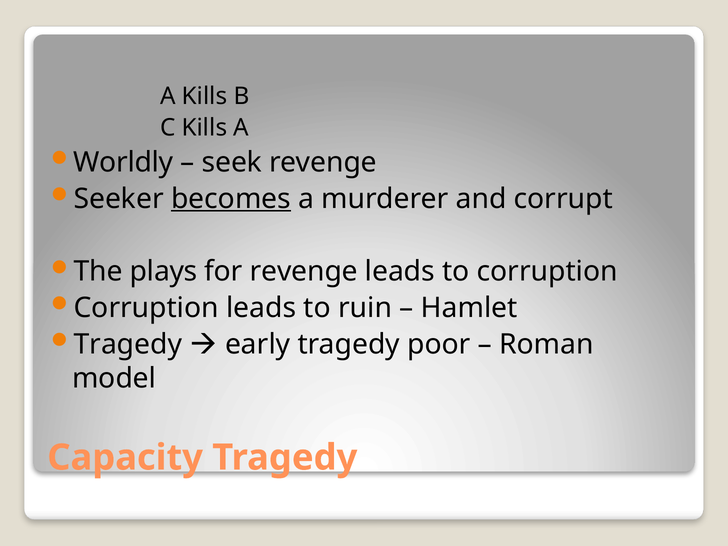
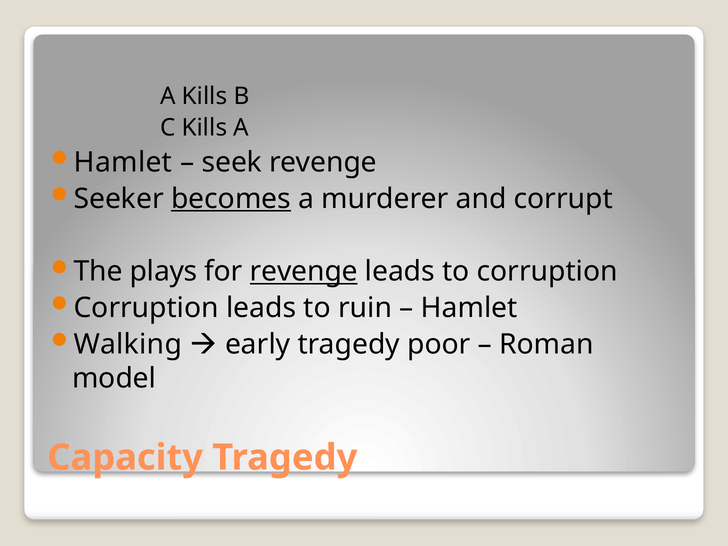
Worldly at (123, 162): Worldly -> Hamlet
revenge at (304, 272) underline: none -> present
Tragedy at (128, 344): Tragedy -> Walking
